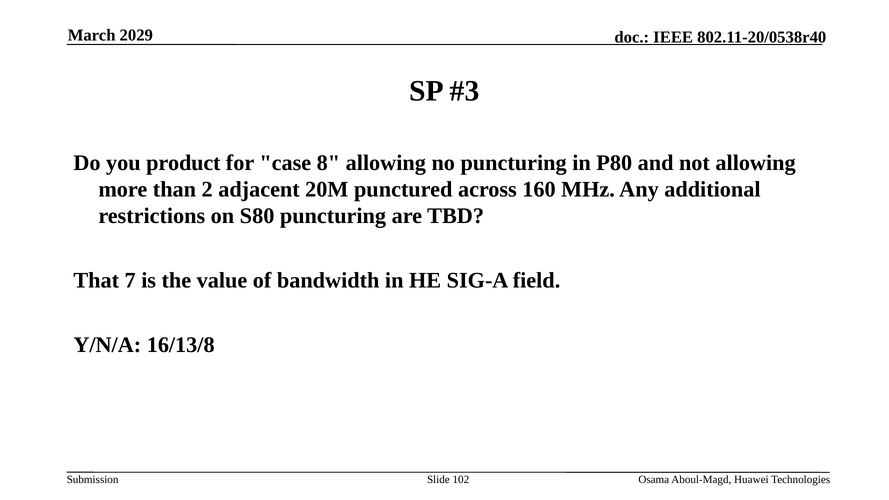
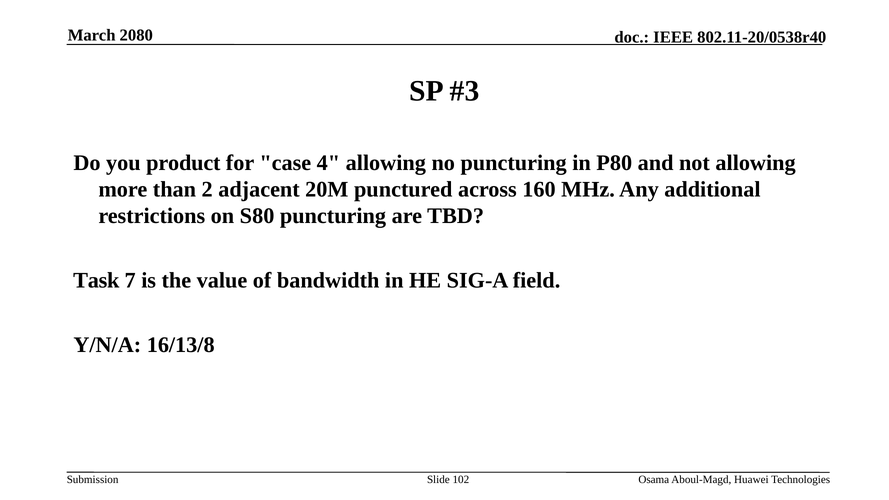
2029: 2029 -> 2080
8: 8 -> 4
That: That -> Task
